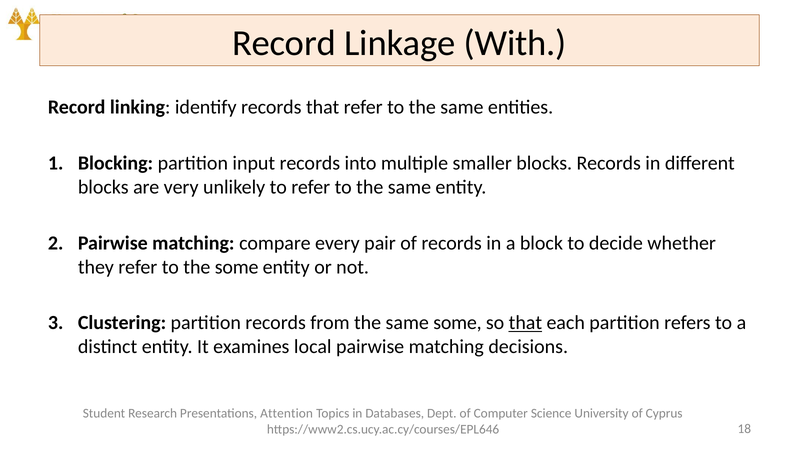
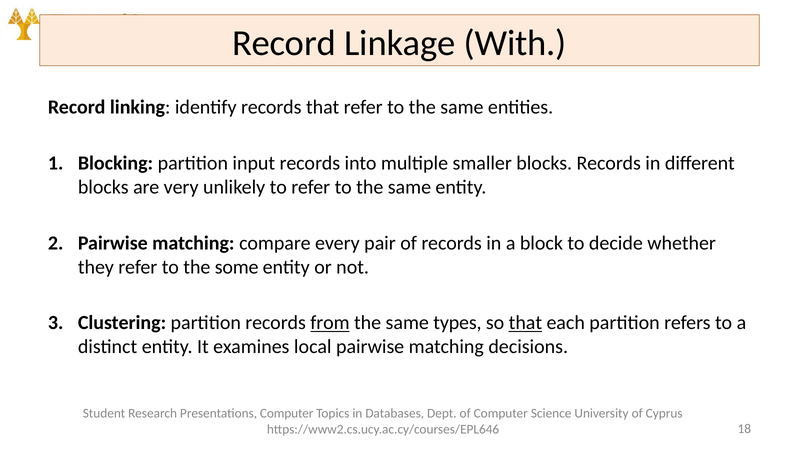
from underline: none -> present
same some: some -> types
Presentations Attention: Attention -> Computer
